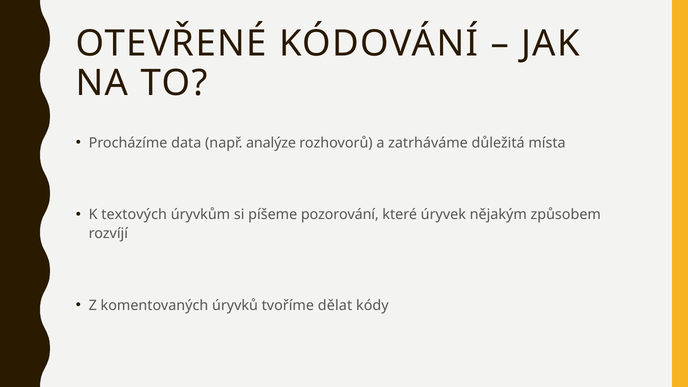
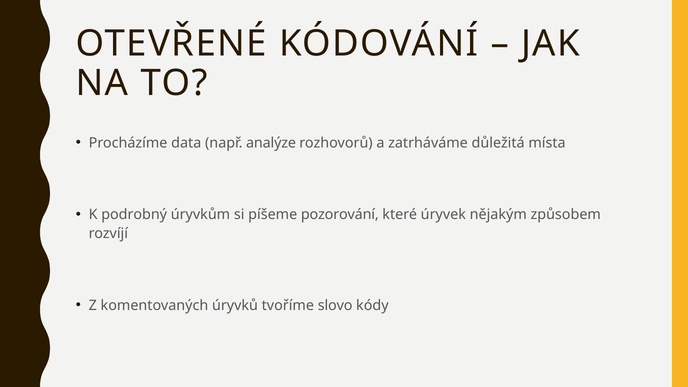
textových: textových -> podrobný
dělat: dělat -> slovo
